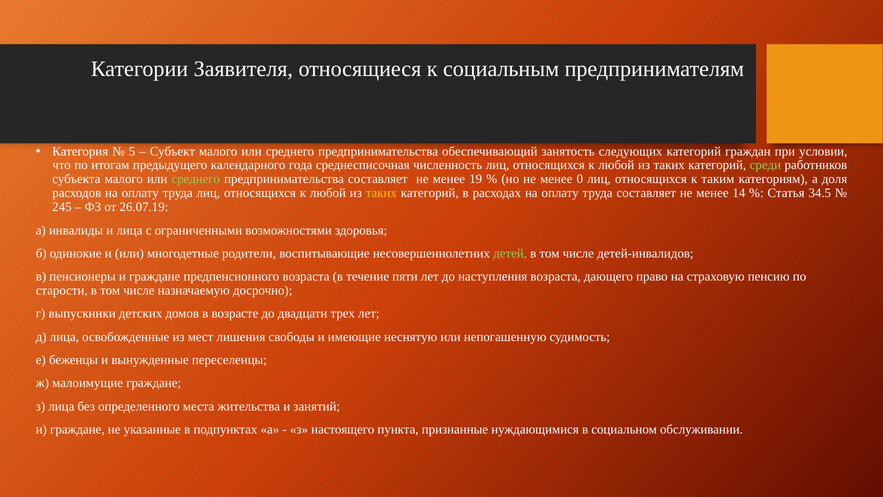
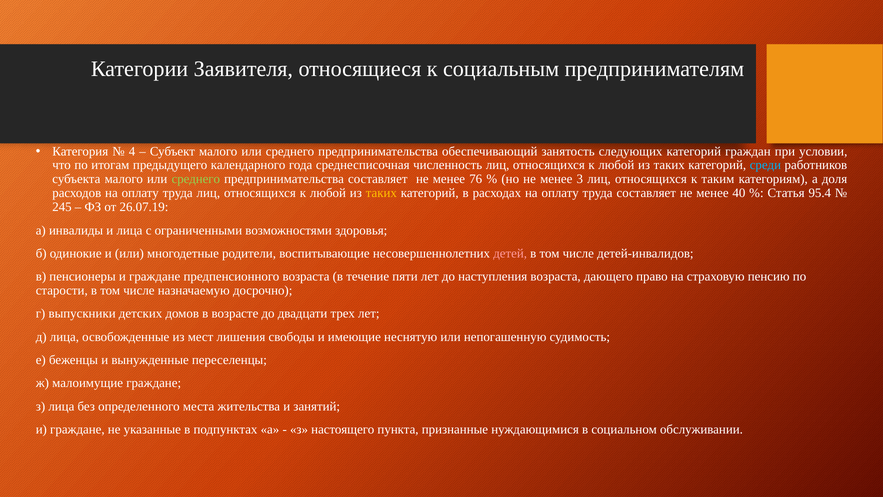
5: 5 -> 4
среди colour: light green -> light blue
19: 19 -> 76
0: 0 -> 3
14: 14 -> 40
34.5: 34.5 -> 95.4
детей colour: light green -> pink
